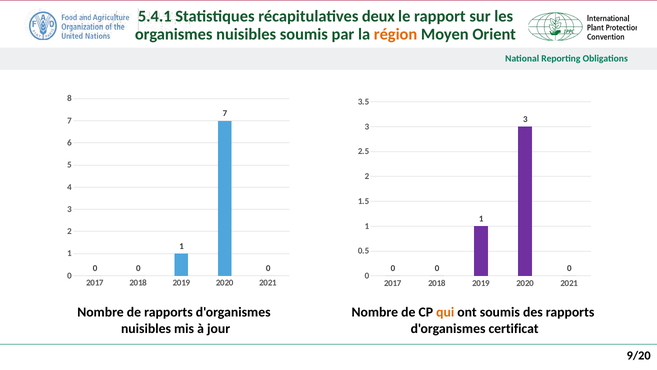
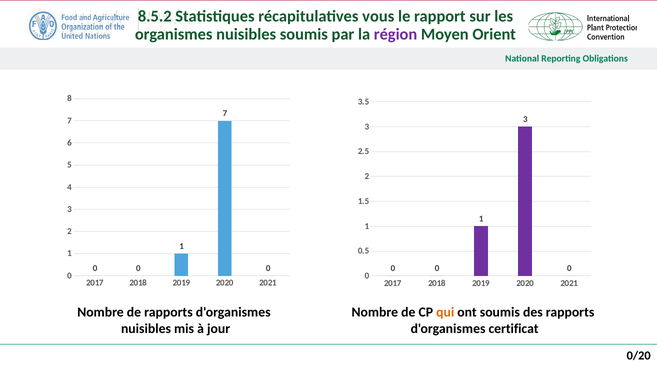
5.4.1: 5.4.1 -> 8.5.2
deux: deux -> vous
région colour: orange -> purple
9/20: 9/20 -> 0/20
